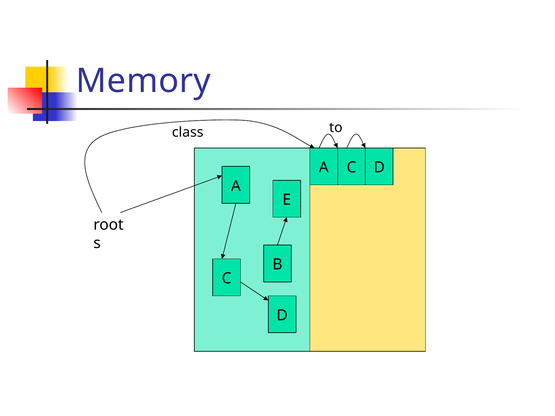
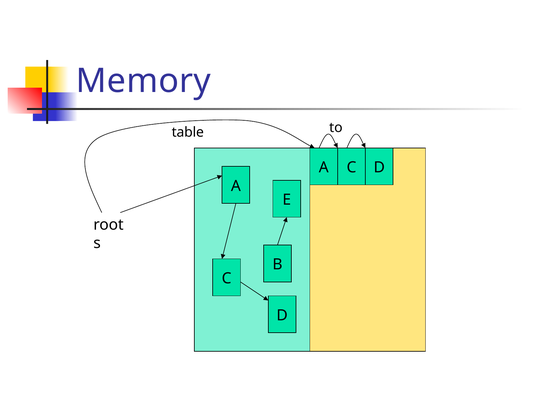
class: class -> table
